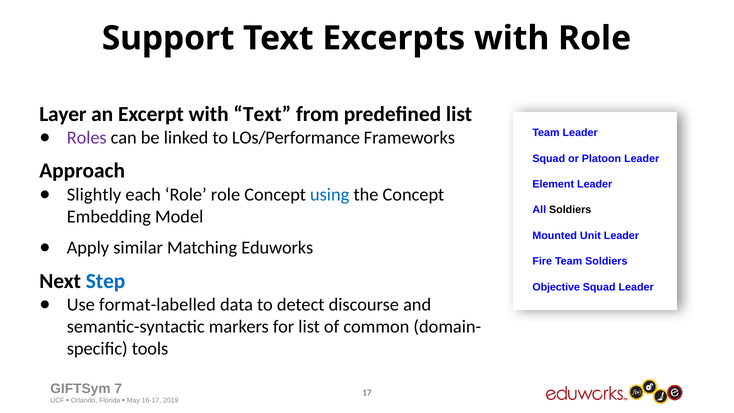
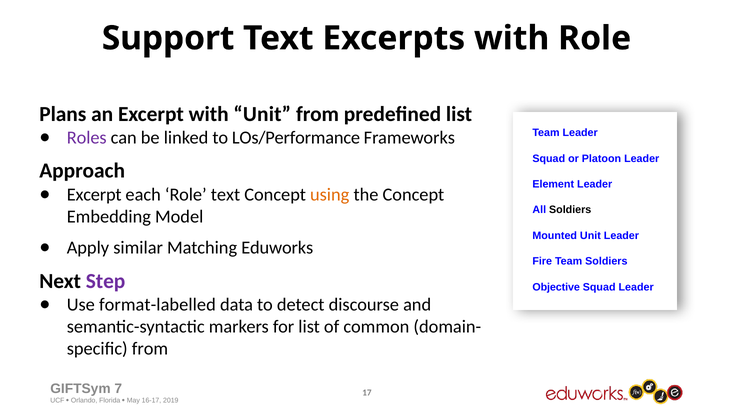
Layer: Layer -> Plans
with Text: Text -> Unit
Slightly at (94, 194): Slightly -> Excerpt
Role role: role -> text
using colour: blue -> orange
Step colour: blue -> purple
tools at (150, 349): tools -> from
